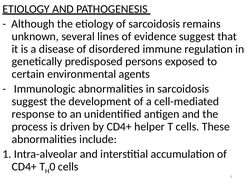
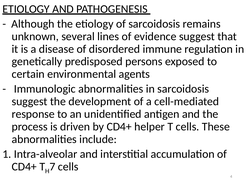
0: 0 -> 7
